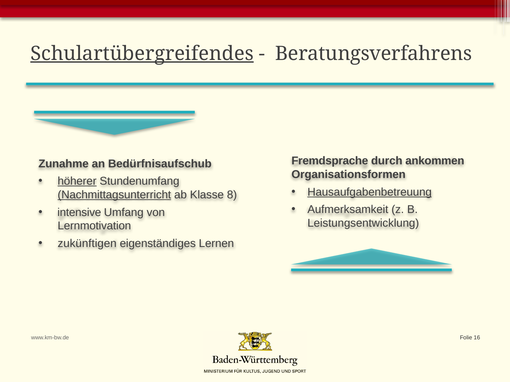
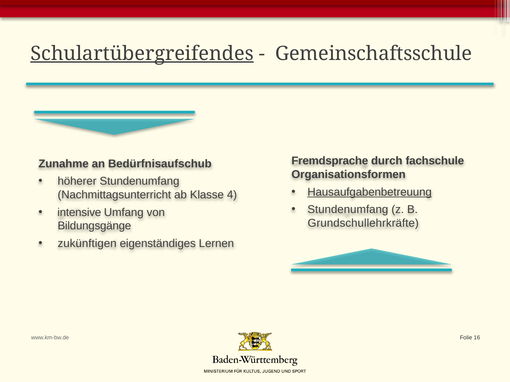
Beratungsverfahrens: Beratungsverfahrens -> Gemeinschaftsschule
ankommen: ankommen -> fachschule
höherer underline: present -> none
Nachmittagsunterricht underline: present -> none
8: 8 -> 4
Aufmerksamkeit at (348, 210): Aufmerksamkeit -> Stundenumfang
Leistungsentwicklung: Leistungsentwicklung -> Grundschullehrkräfte
Lernmotivation: Lernmotivation -> Bildungsgänge
